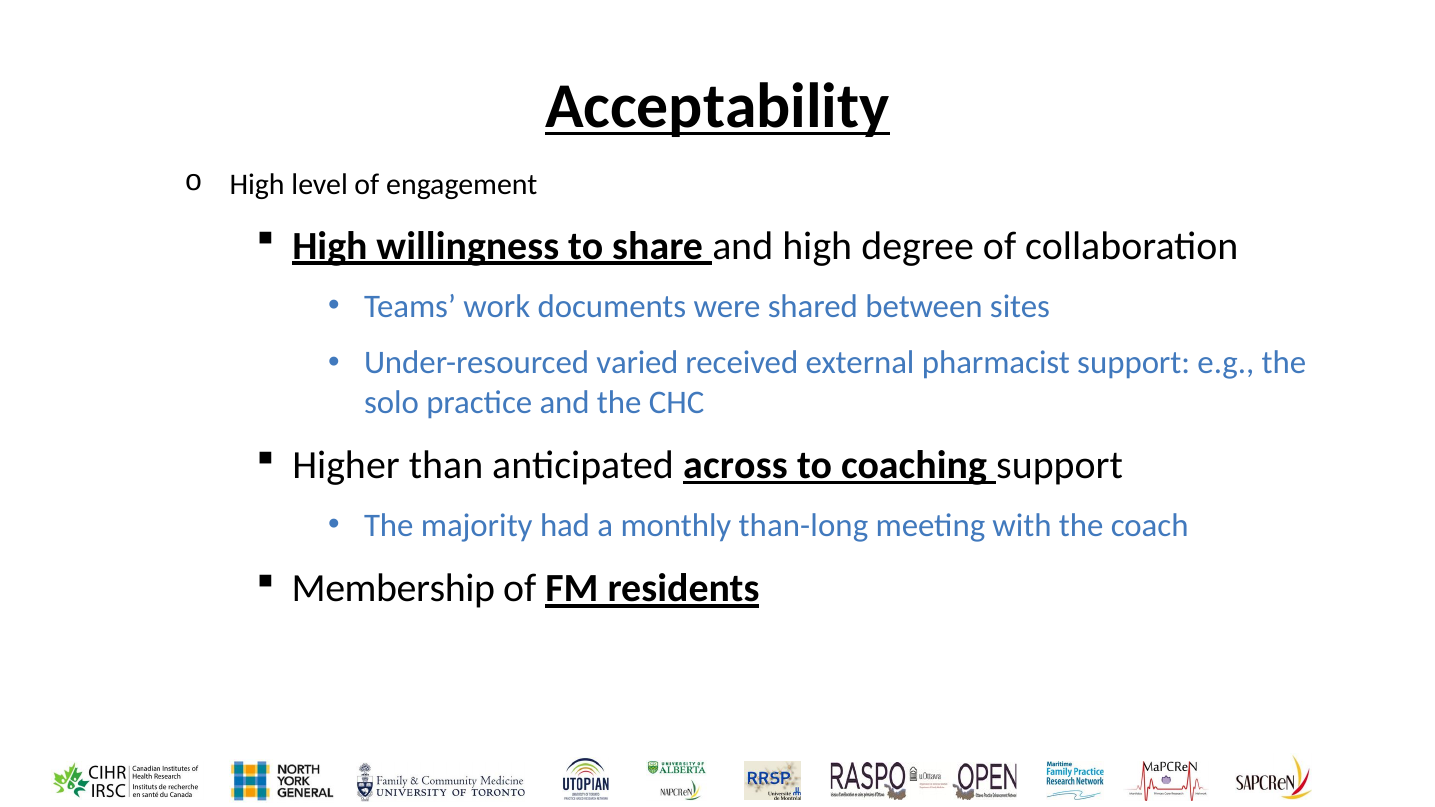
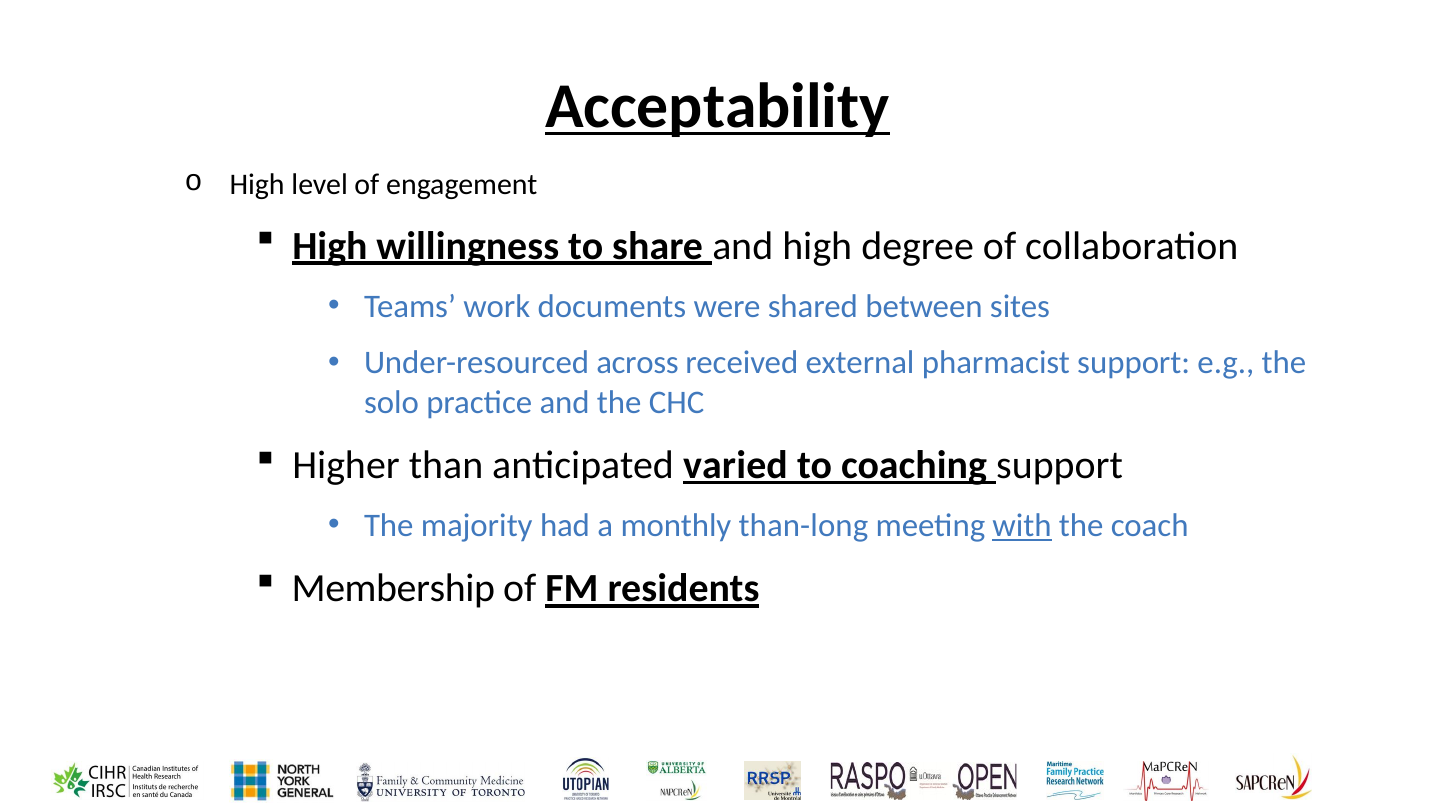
varied: varied -> across
across: across -> varied
with underline: none -> present
